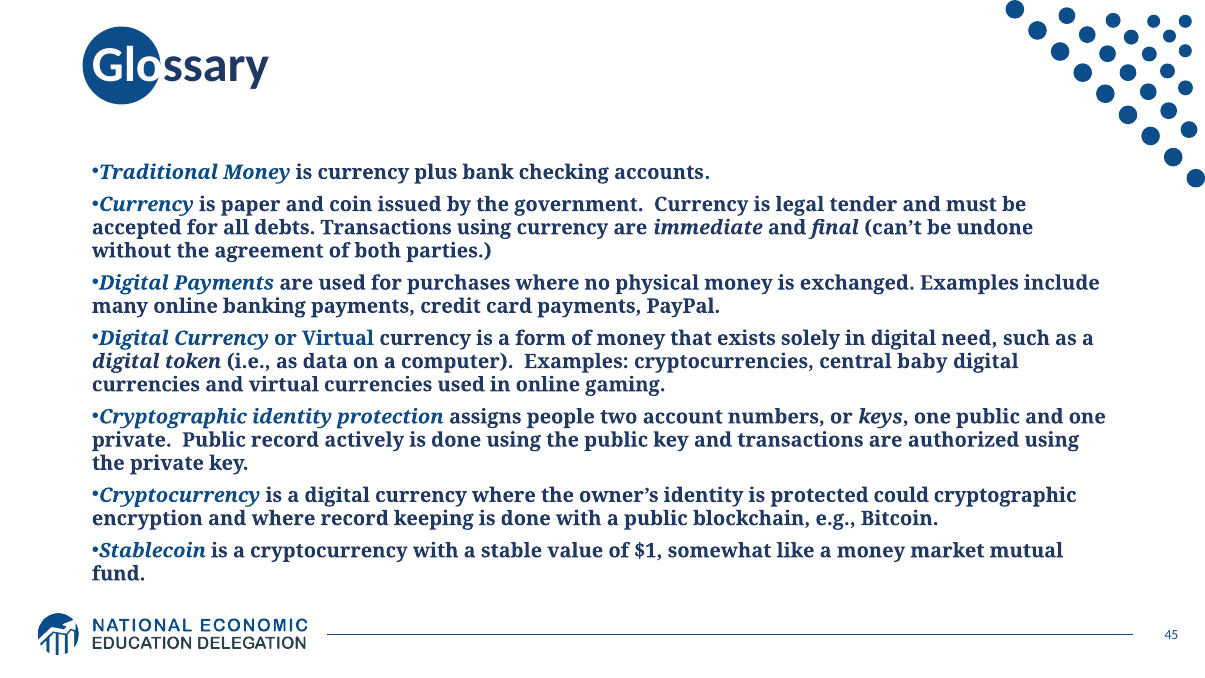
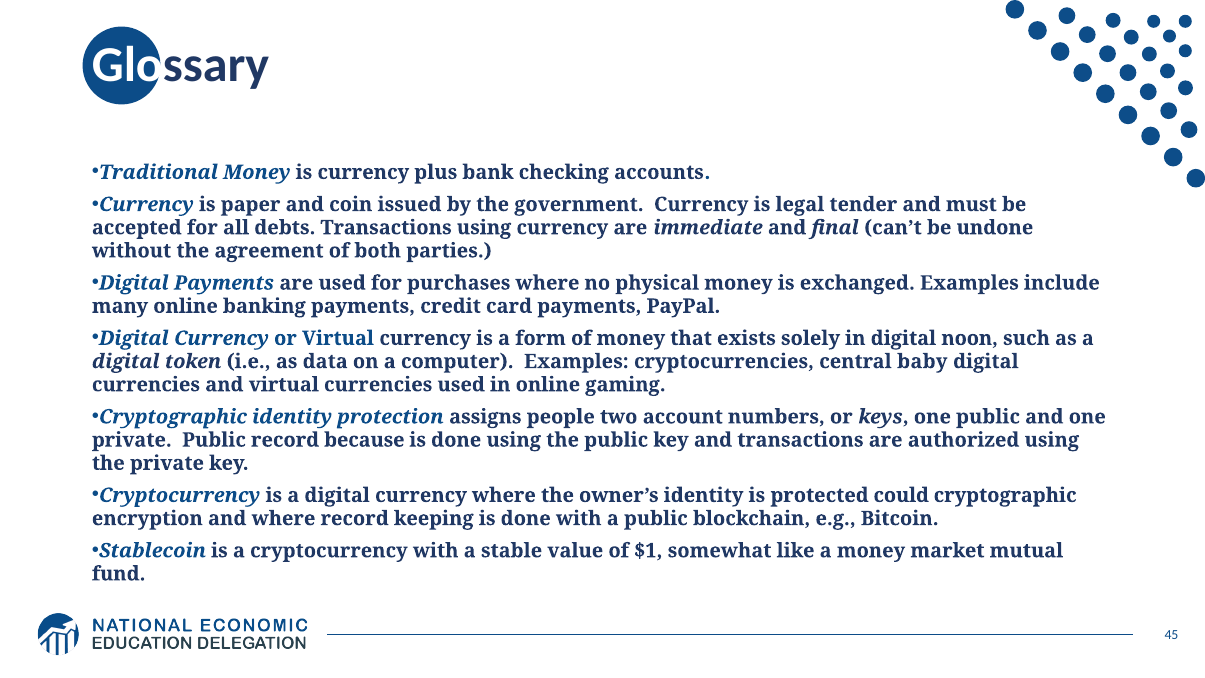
need: need -> noon
actively: actively -> because
